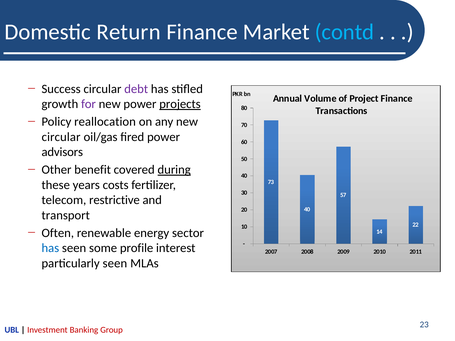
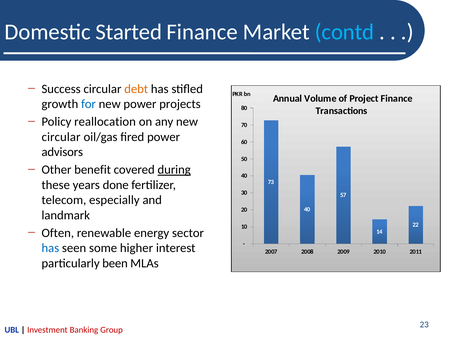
Return: Return -> Started
debt colour: purple -> orange
for colour: purple -> blue
projects underline: present -> none
costs: costs -> done
restrictive: restrictive -> especially
transport: transport -> landmark
profile: profile -> higher
particularly seen: seen -> been
